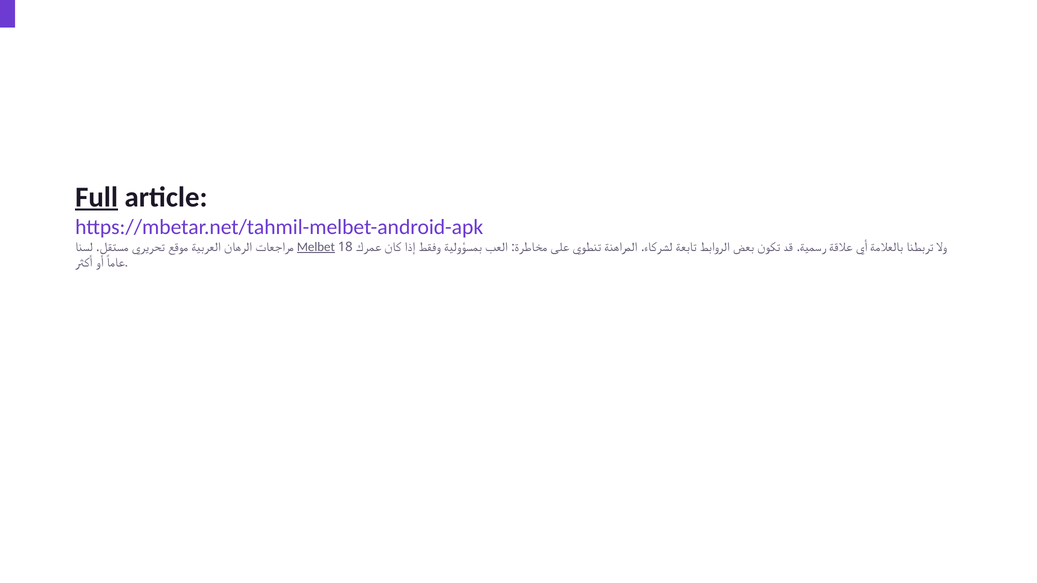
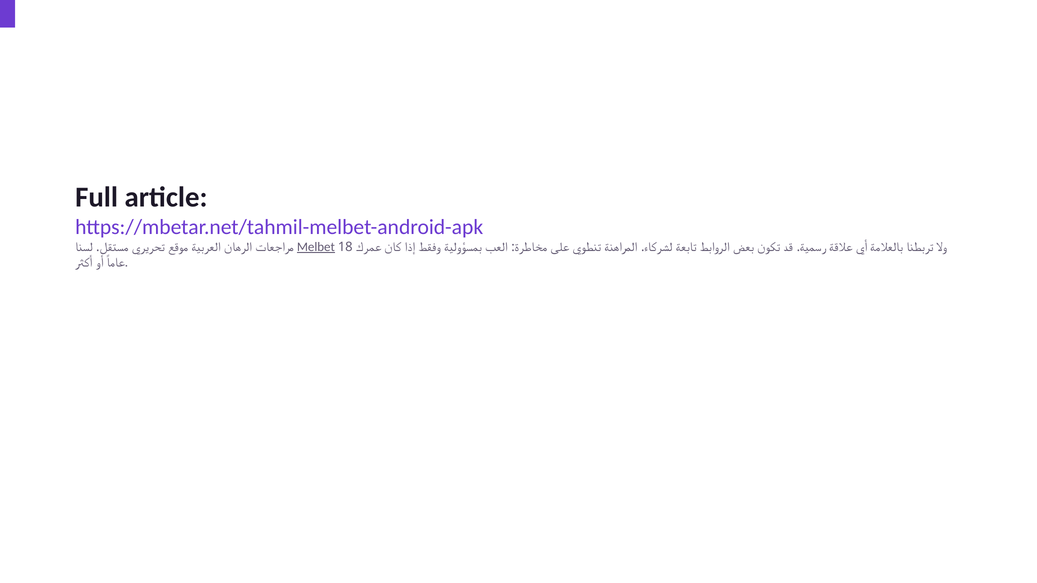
Full underline: present -> none
